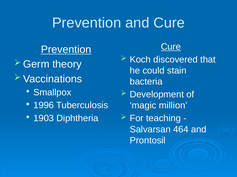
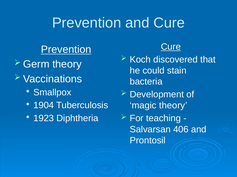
magic million: million -> theory
1996: 1996 -> 1904
1903: 1903 -> 1923
464: 464 -> 406
